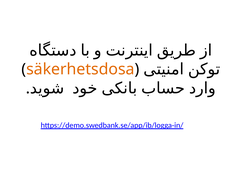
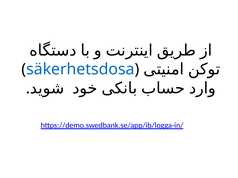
säkerhetsdosa colour: orange -> blue
